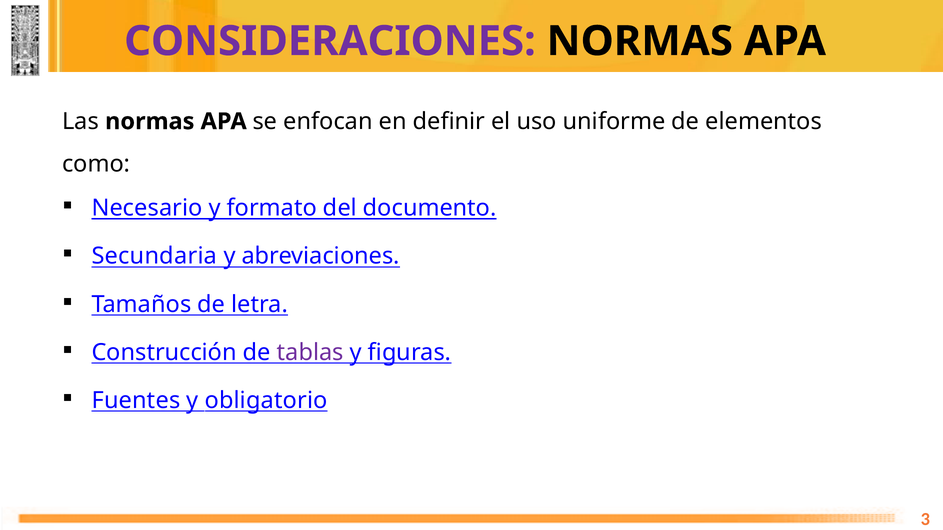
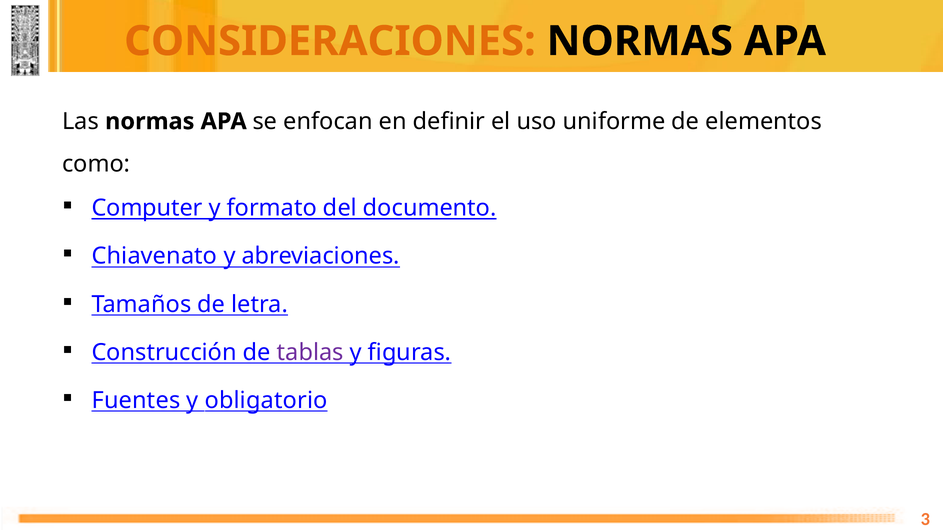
CONSIDERACIONES colour: purple -> orange
Necesario: Necesario -> Computer
Secundaria: Secundaria -> Chiavenato
